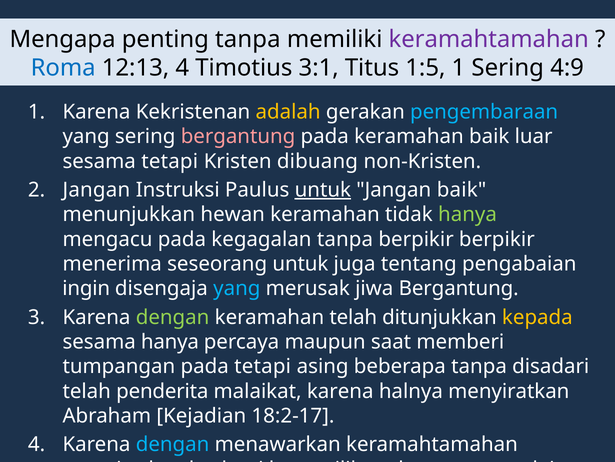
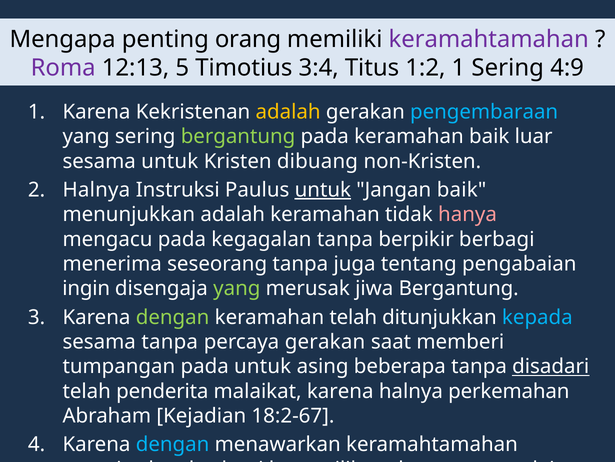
penting tanpa: tanpa -> orang
Roma colour: blue -> purple
12:13 4: 4 -> 5
3:1: 3:1 -> 3:4
1:5: 1:5 -> 1:2
bergantung at (238, 136) colour: pink -> light green
sesama tetapi: tetapi -> untuk
2 Jangan: Jangan -> Halnya
menunjukkan hewan: hewan -> adalah
hanya at (467, 214) colour: light green -> pink
berpikir berpikir: berpikir -> berbagi
seseorang untuk: untuk -> tanpa
yang at (237, 288) colour: light blue -> light green
kepada colour: yellow -> light blue
sesama hanya: hanya -> tanpa
percaya maupun: maupun -> gerakan
pada tetapi: tetapi -> untuk
disadari underline: none -> present
halnya menyiratkan: menyiratkan -> perkemahan
18:2-17: 18:2-17 -> 18:2-67
